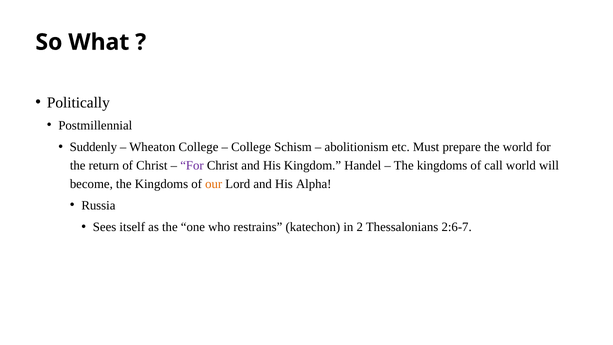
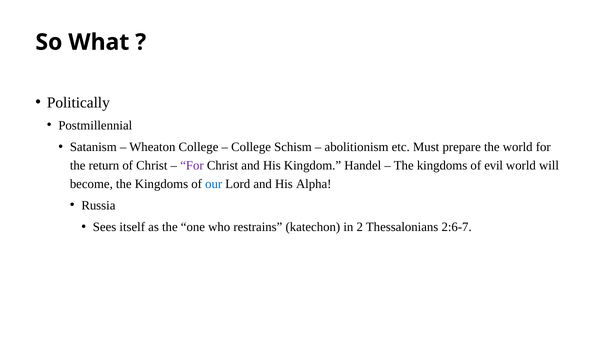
Suddenly: Suddenly -> Satanism
call: call -> evil
our colour: orange -> blue
